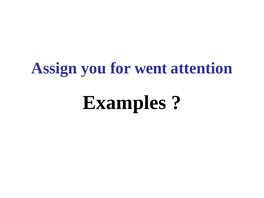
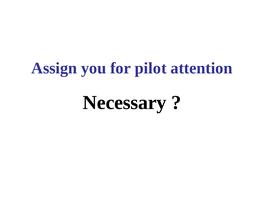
went: went -> pilot
Examples: Examples -> Necessary
